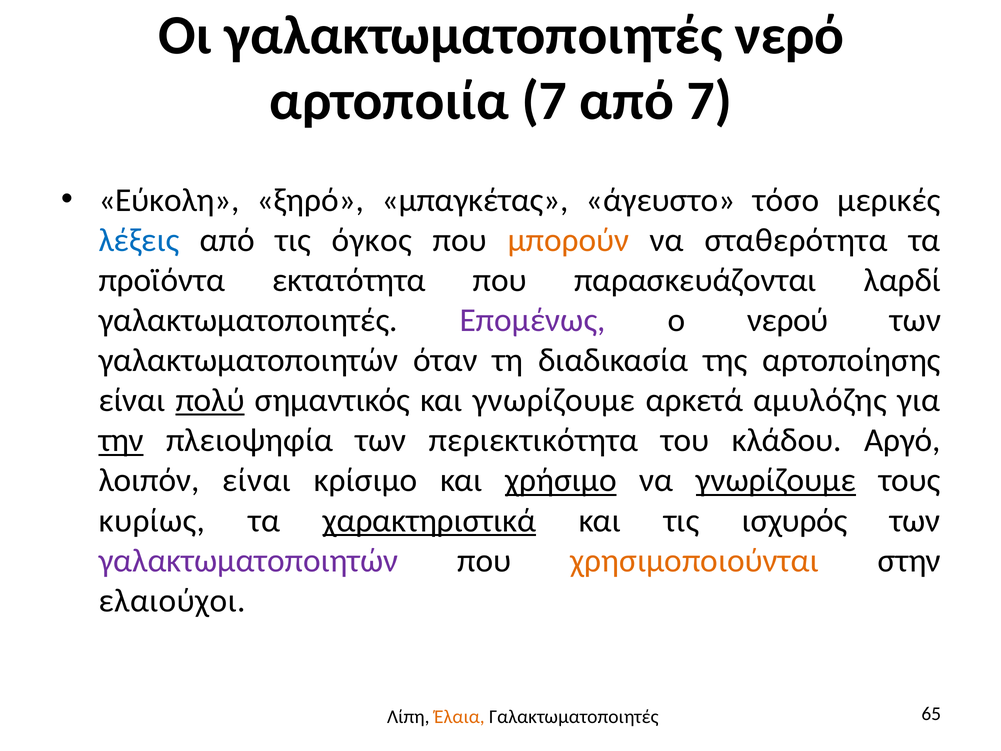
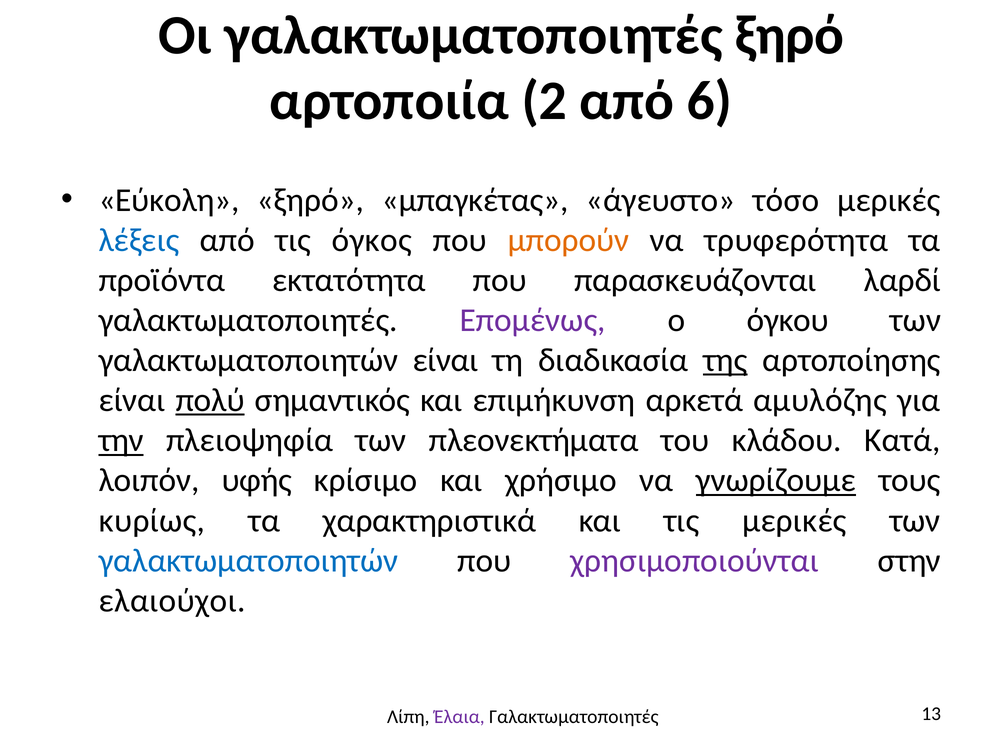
γαλακτωματοποιητές νερό: νερό -> ξηρό
αρτοποιία 7: 7 -> 2
από 7: 7 -> 6
σταθερότητα: σταθερότητα -> τρυφερότητα
νερού: νερού -> όγκου
γαλακτωματοποιητών όταν: όταν -> είναι
της underline: none -> present
και γνωρίζουμε: γνωρίζουμε -> επιμήκυνση
περιεκτικότητα: περιεκτικότητα -> πλεονεκτήματα
Αργό: Αργό -> Κατά
λοιπόν είναι: είναι -> υφής
χρήσιμο underline: present -> none
χαρακτηριστικά underline: present -> none
τις ισχυρός: ισχυρός -> μερικές
γαλακτωματοποιητών at (248, 560) colour: purple -> blue
χρησιμοποιούνται colour: orange -> purple
Έλαια colour: orange -> purple
65: 65 -> 13
